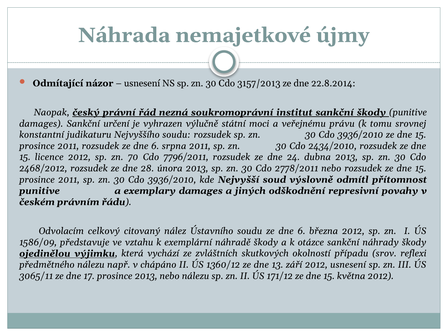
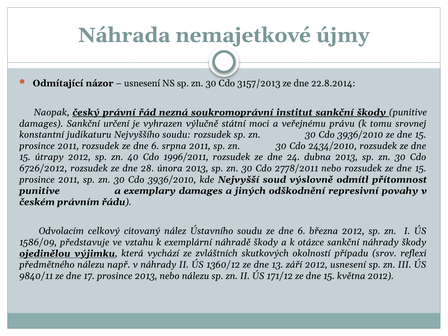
licence: licence -> útrapy
70: 70 -> 40
7796/2011: 7796/2011 -> 1996/2011
2468/2012: 2468/2012 -> 6726/2012
v chápáno: chápáno -> náhrady
3065/11: 3065/11 -> 9840/11
